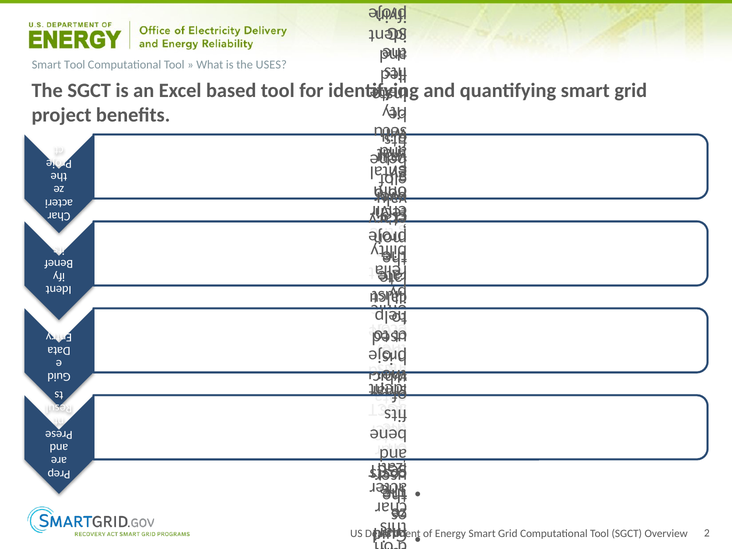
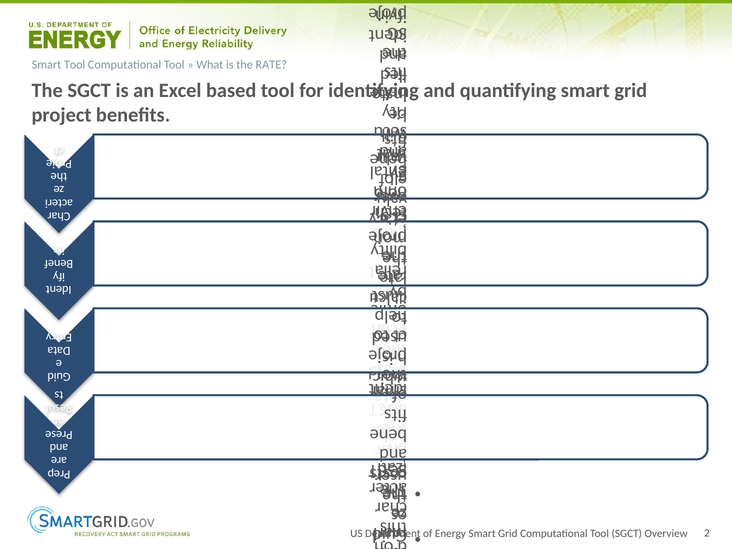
USES: USES -> RATE
